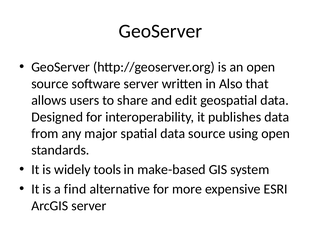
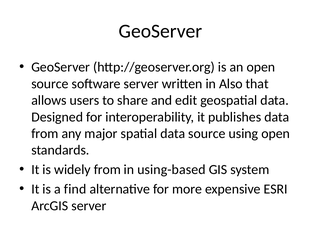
widely tools: tools -> from
make-based: make-based -> using-based
